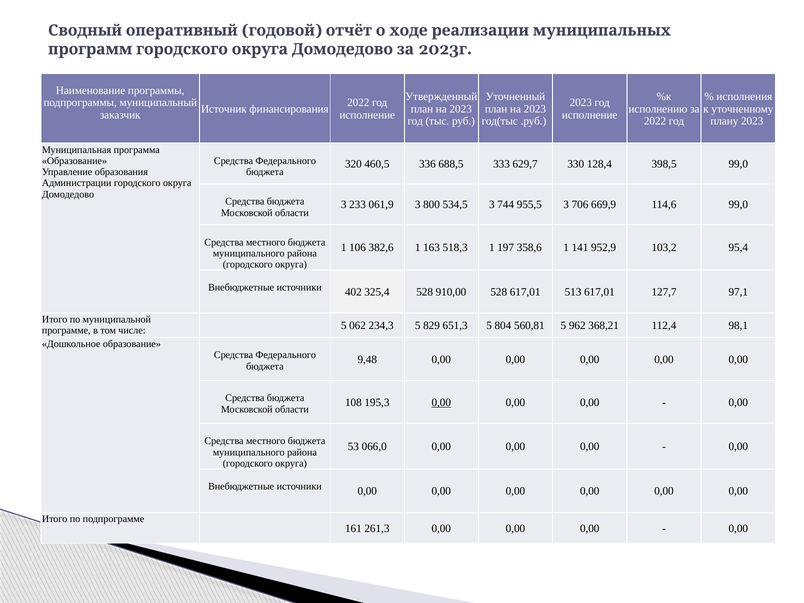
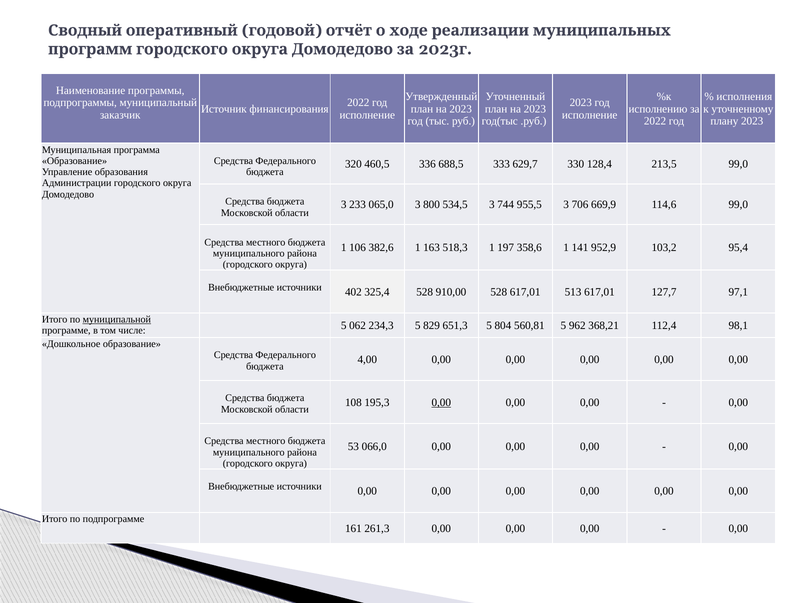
398,5: 398,5 -> 213,5
061,9: 061,9 -> 065,0
муниципальной underline: none -> present
9,48: 9,48 -> 4,00
